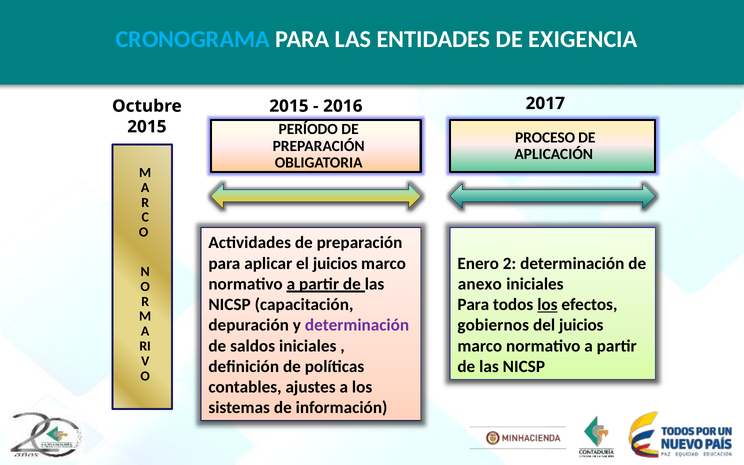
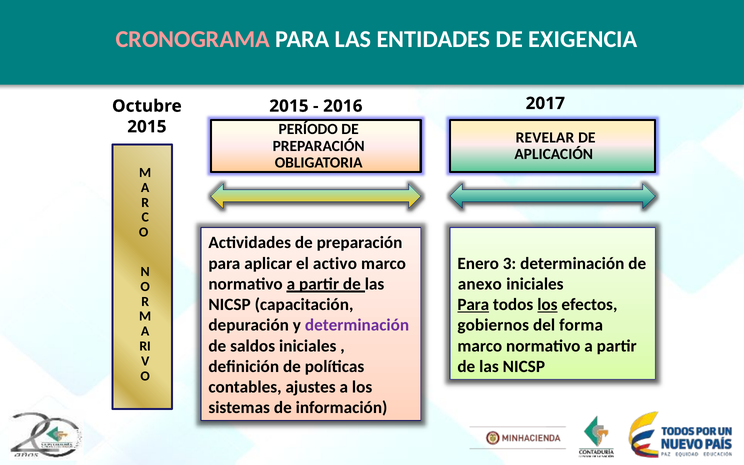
CRONOGRAMA colour: light blue -> pink
PROCESO: PROCESO -> REVELAR
juicios at (335, 263): juicios -> activo
2: 2 -> 3
Para at (473, 305) underline: none -> present
del juicios: juicios -> forma
